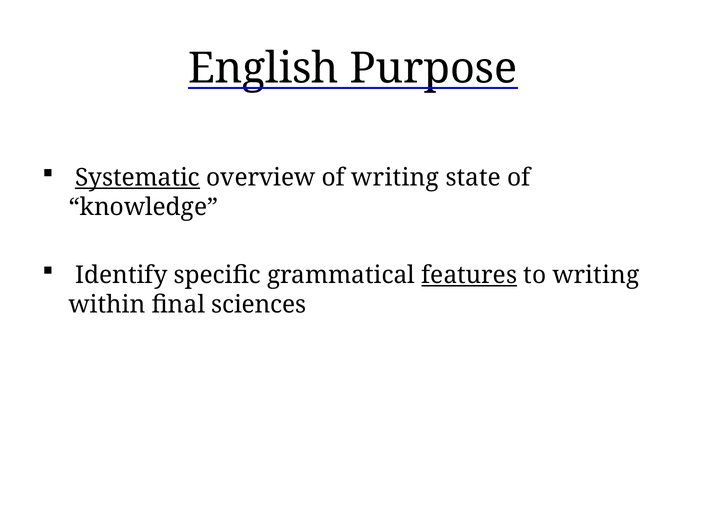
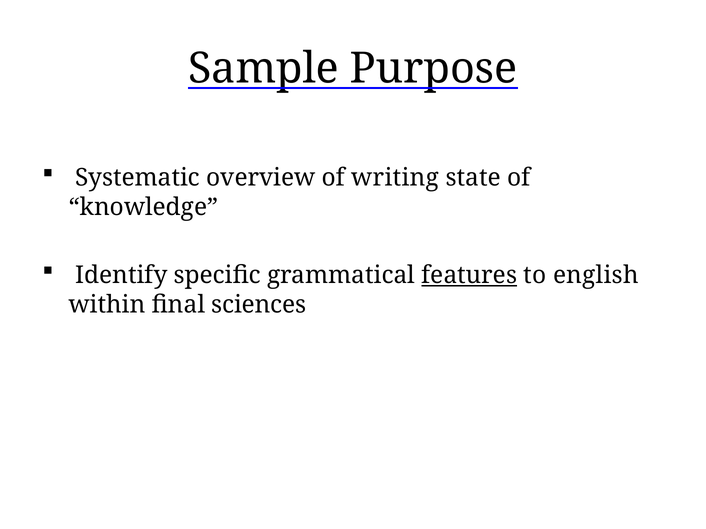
English: English -> Sample
Systematic underline: present -> none
to writing: writing -> english
